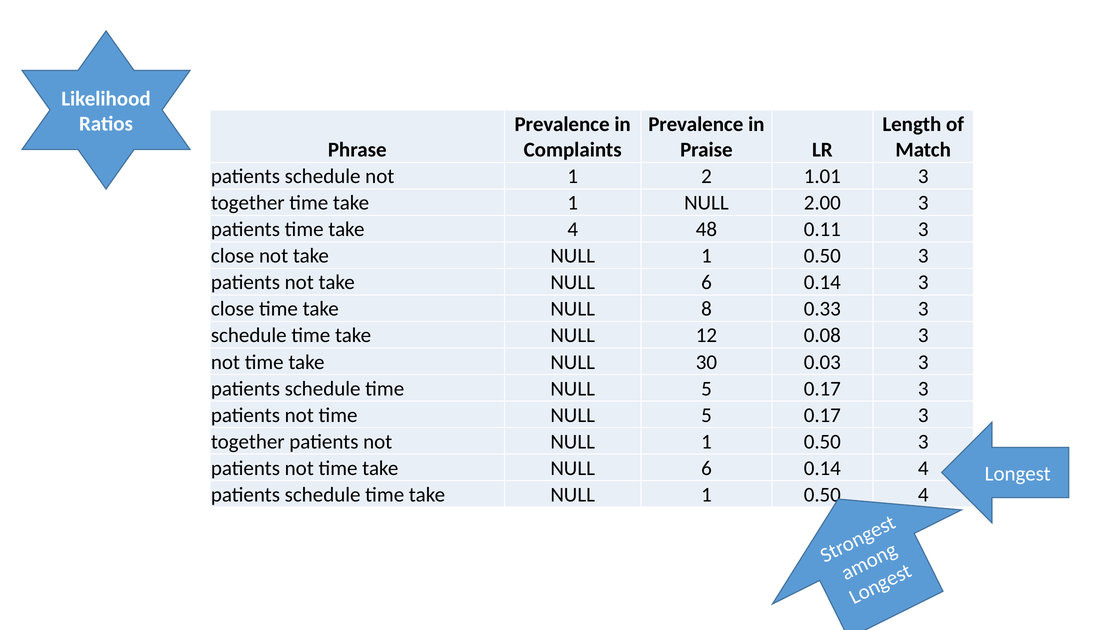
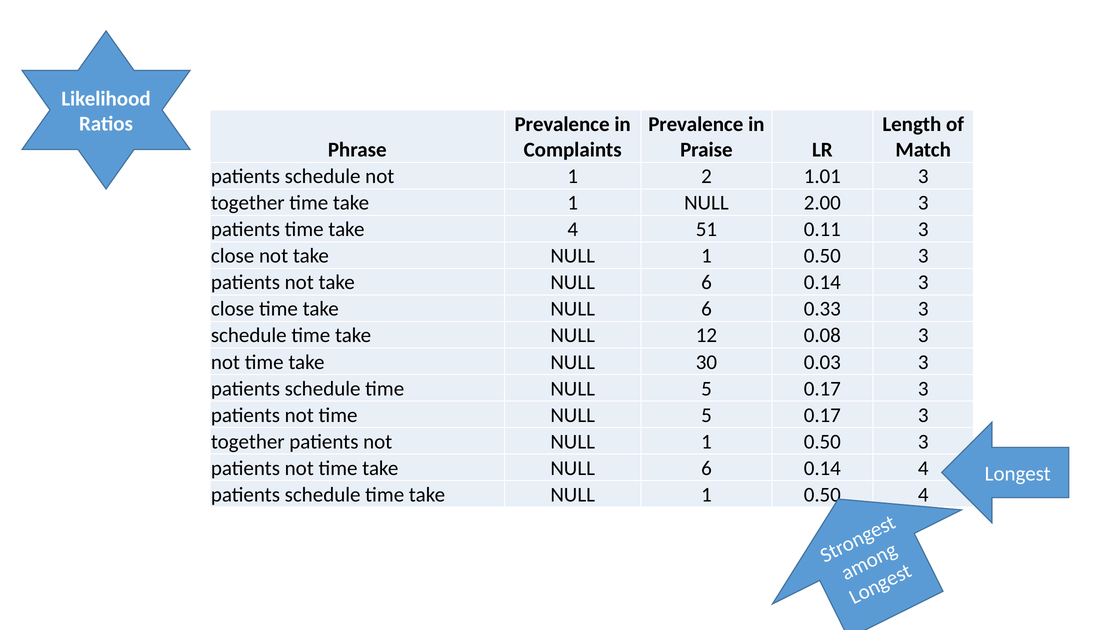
48: 48 -> 51
8 at (706, 309): 8 -> 6
